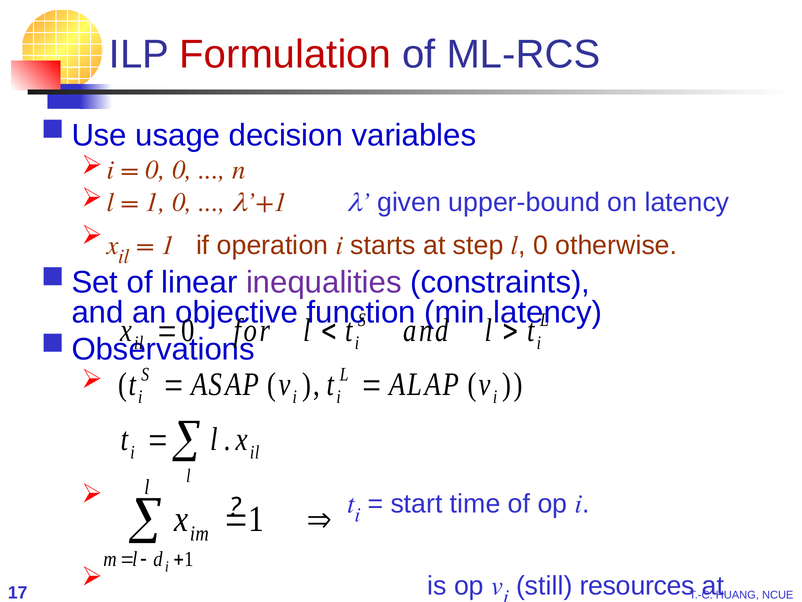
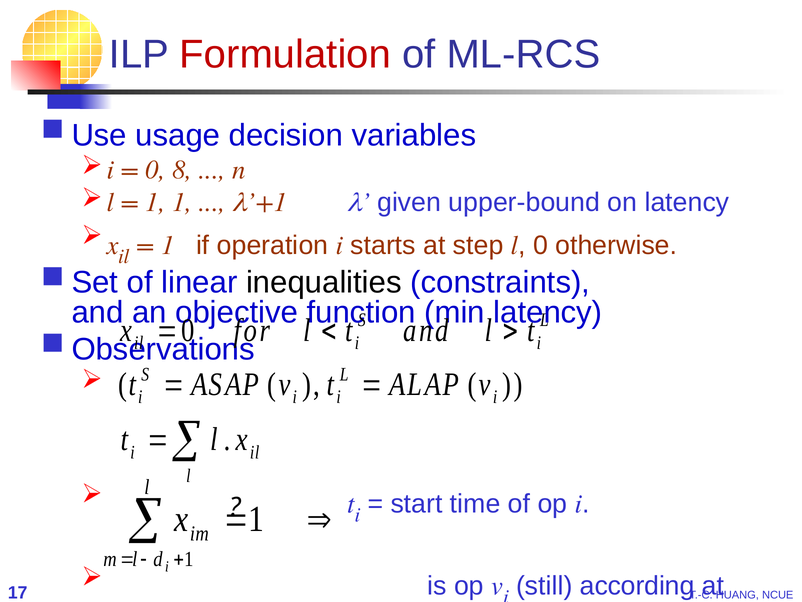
0 0: 0 -> 8
0 at (182, 202): 0 -> 1
inequalities colour: purple -> black
resources: resources -> according
